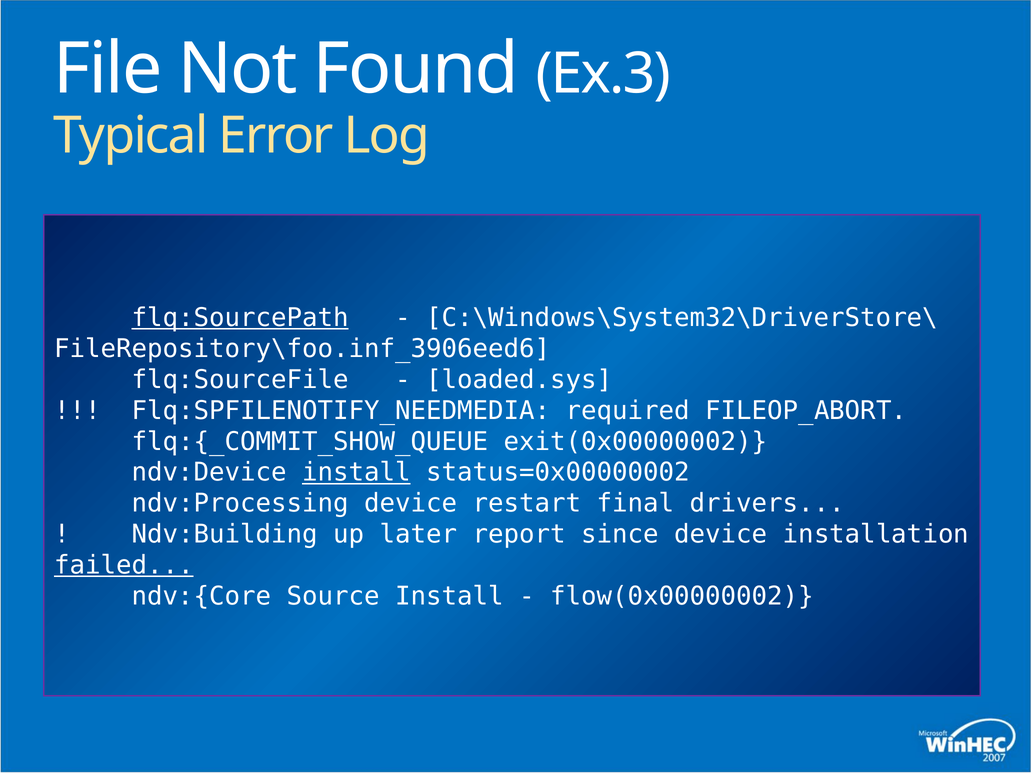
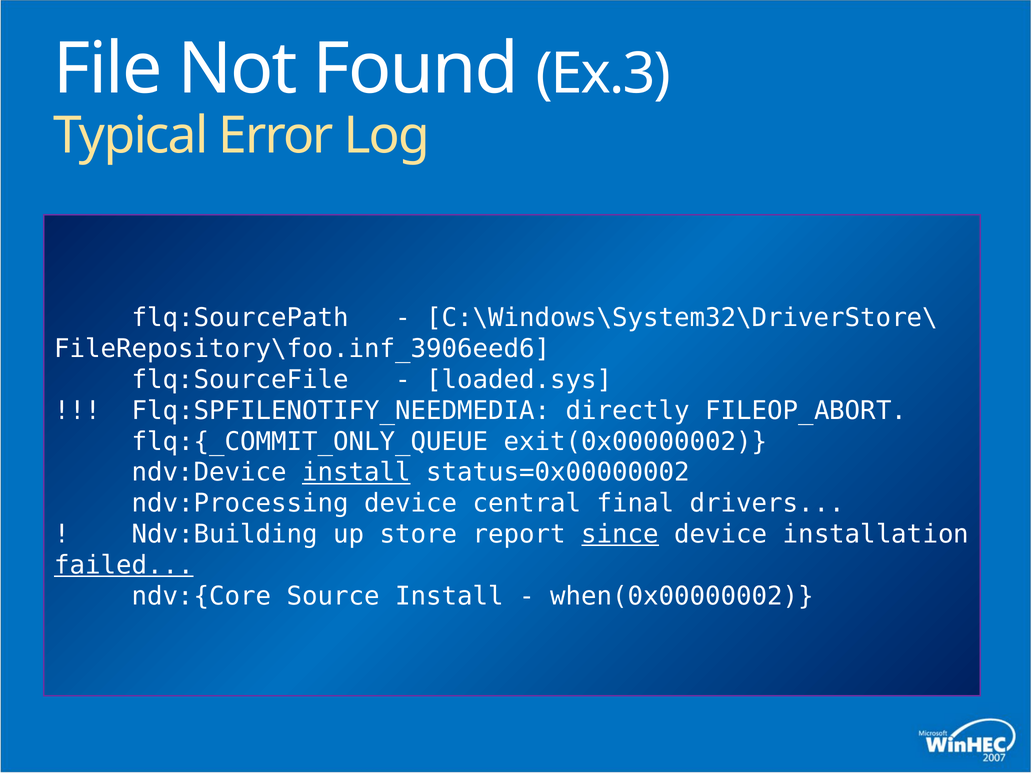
flq:SourcePath underline: present -> none
required: required -> directly
flq:{_COMMIT_SHOW_QUEUE: flq:{_COMMIT_SHOW_QUEUE -> flq:{_COMMIT_ONLY_QUEUE
restart: restart -> central
later: later -> store
since underline: none -> present
flow(0x00000002: flow(0x00000002 -> when(0x00000002
